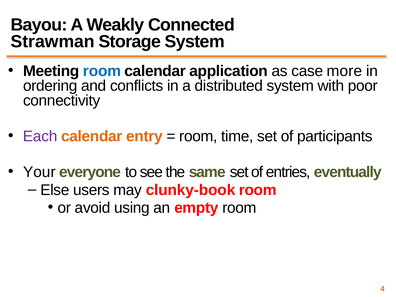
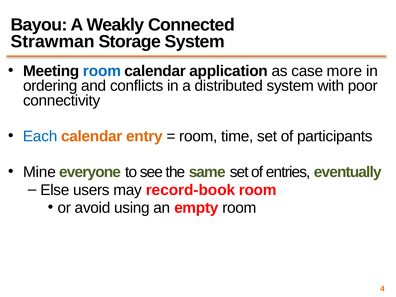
Each colour: purple -> blue
Your: Your -> Mine
clunky-book: clunky-book -> record-book
